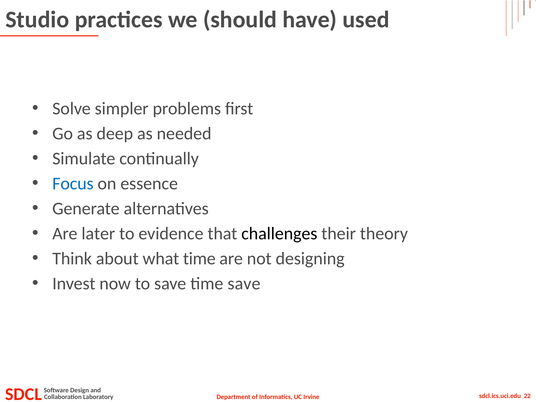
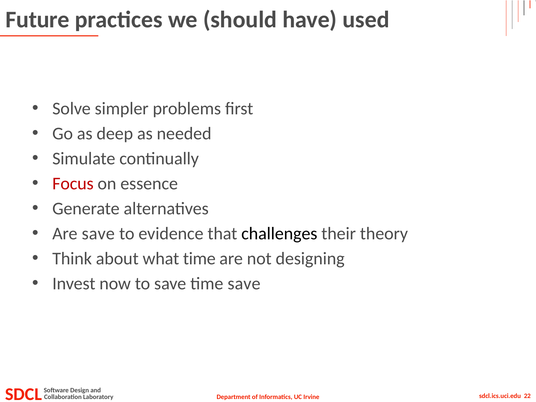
Studio: Studio -> Future
Focus colour: blue -> red
Are later: later -> save
